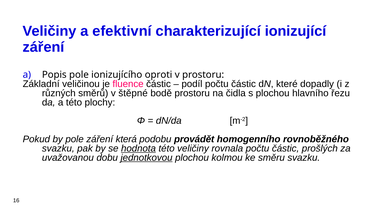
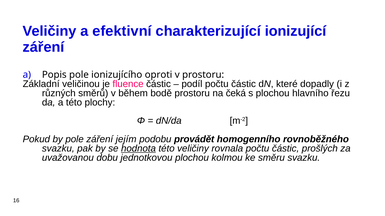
štěpné: štěpné -> během
čidla: čidla -> čeká
která: která -> jejím
jednotkovou underline: present -> none
